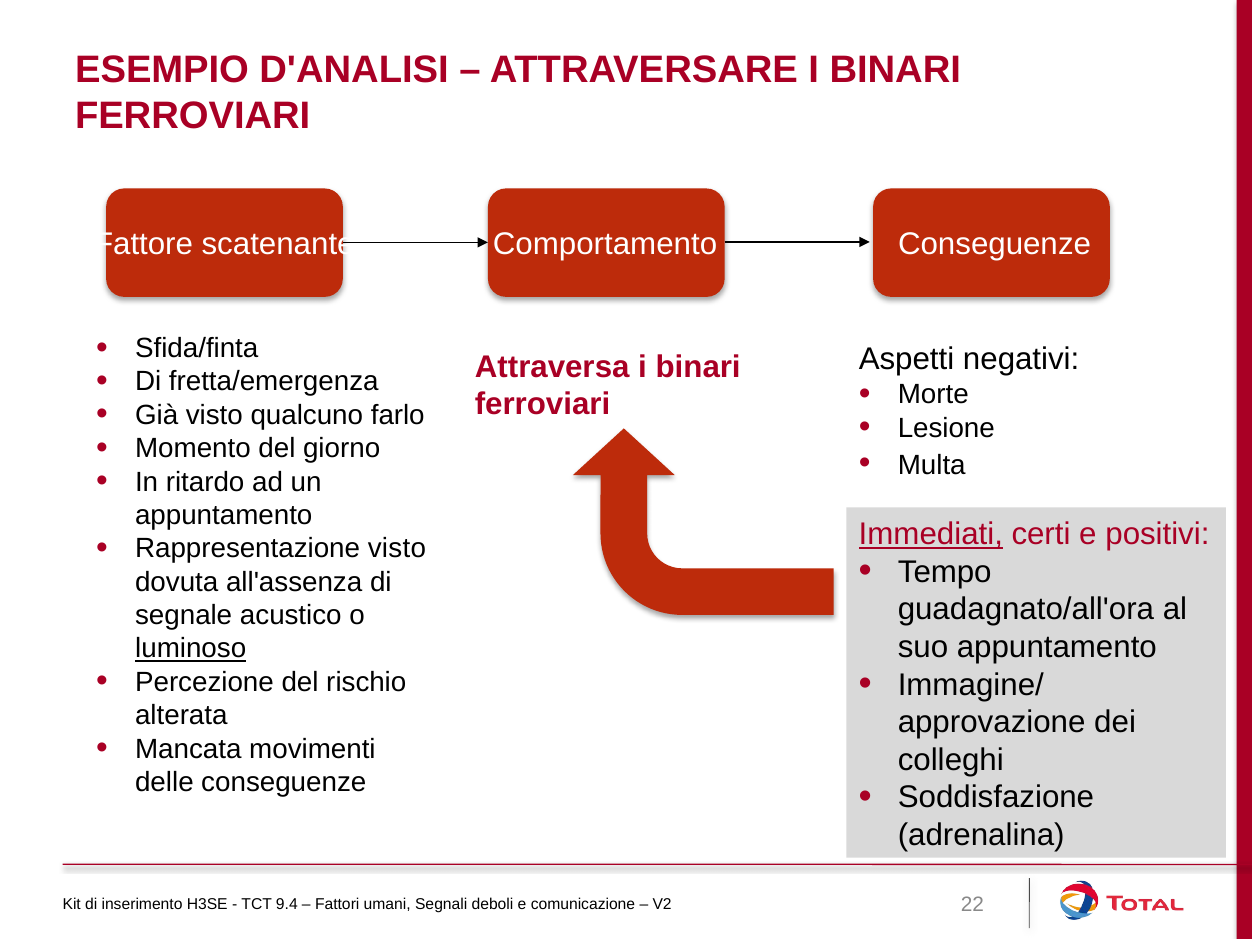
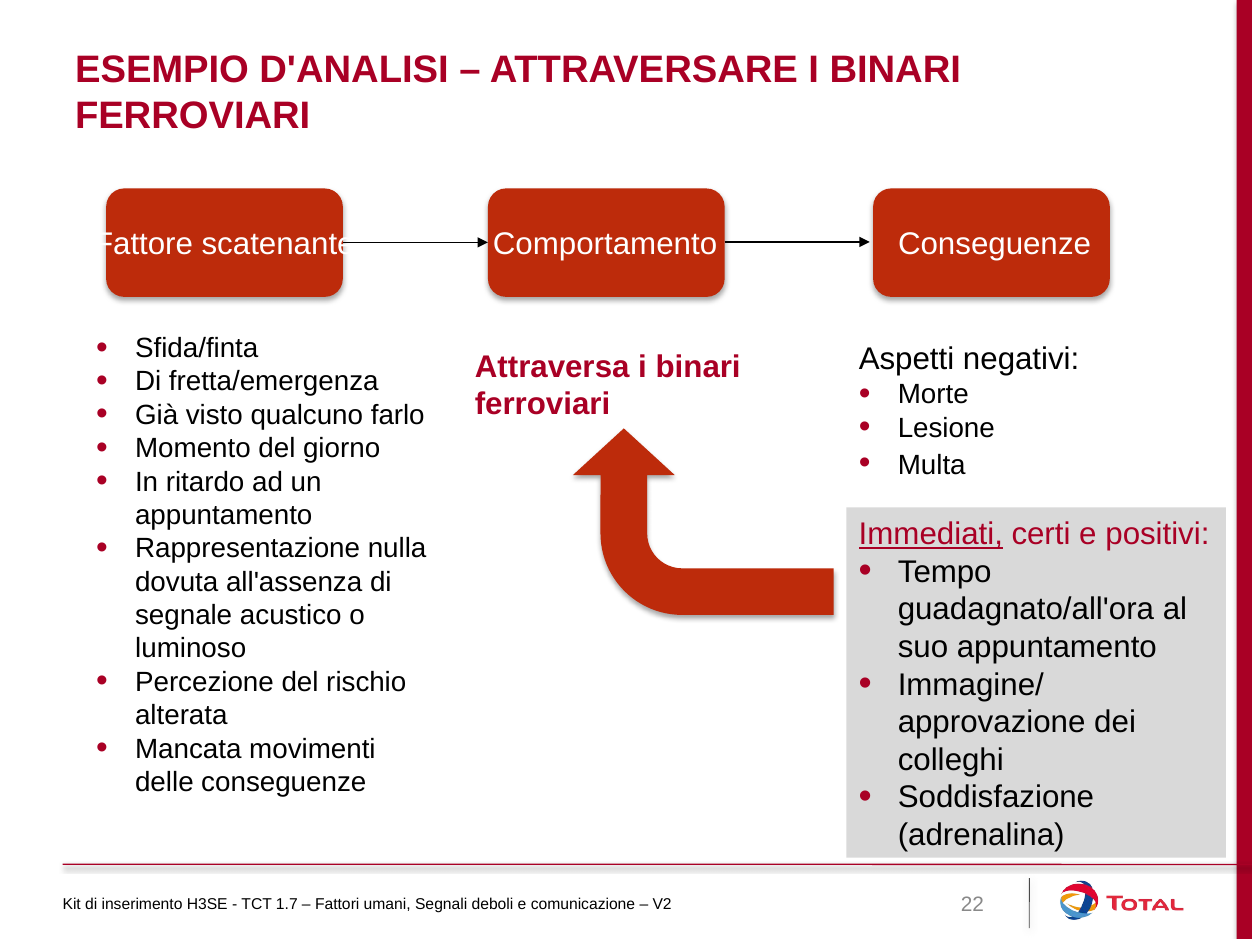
Rappresentazione visto: visto -> nulla
luminoso underline: present -> none
9.4: 9.4 -> 1.7
